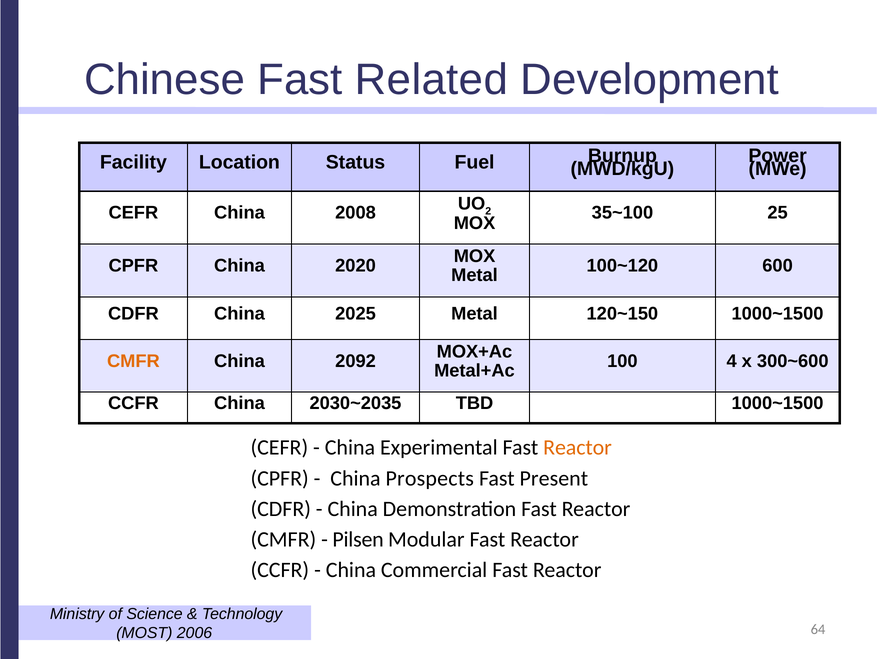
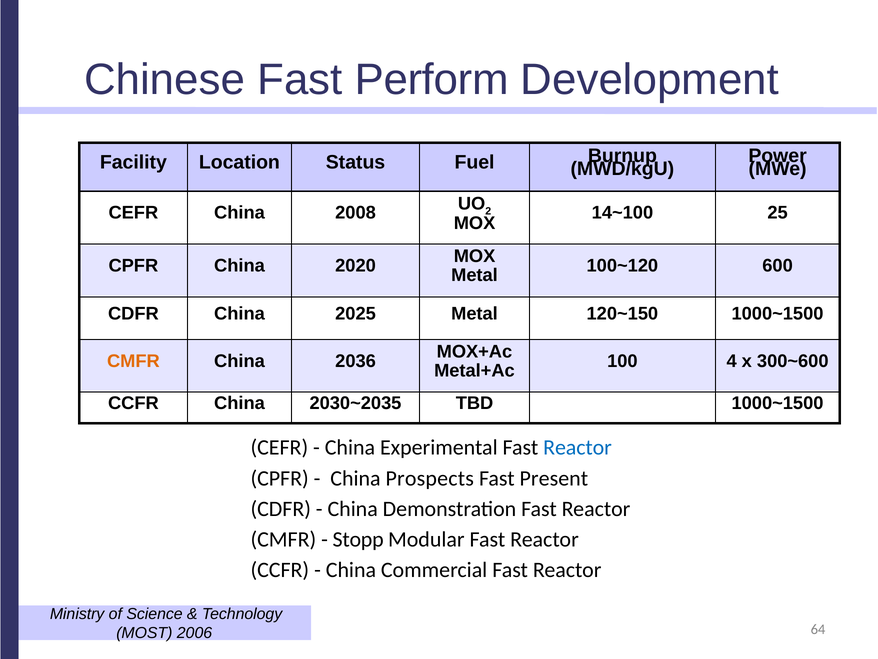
Related: Related -> Perform
35~100: 35~100 -> 14~100
2092: 2092 -> 2036
Reactor at (578, 447) colour: orange -> blue
Pilsen: Pilsen -> Stopp
